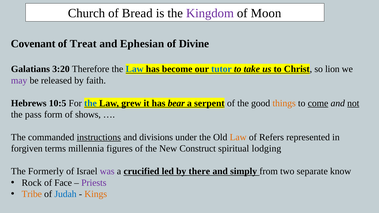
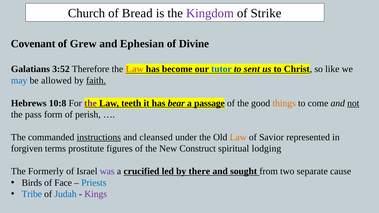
Moon: Moon -> Strike
Treat: Treat -> Grew
3:20: 3:20 -> 3:52
Law at (135, 69) colour: blue -> orange
take: take -> sent
lion: lion -> like
may colour: purple -> blue
released: released -> allowed
faith underline: none -> present
10:5: 10:5 -> 10:8
the at (90, 103) colour: blue -> purple
grew: grew -> teeth
serpent: serpent -> passage
come underline: present -> none
shows: shows -> perish
divisions: divisions -> cleansed
Refers: Refers -> Savior
millennia: millennia -> prostitute
simply: simply -> sought
know: know -> cause
Rock: Rock -> Birds
Priests colour: purple -> blue
Tribe colour: orange -> blue
Kings colour: orange -> purple
